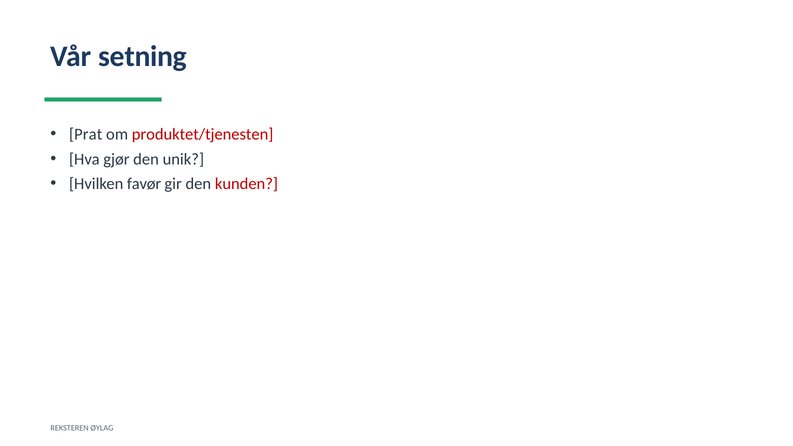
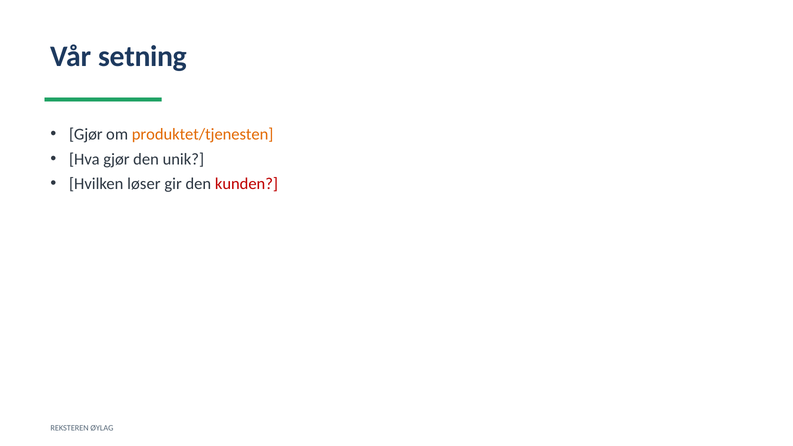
Prat at (86, 134): Prat -> Gjør
produktet/tjenesten colour: red -> orange
favør: favør -> løser
